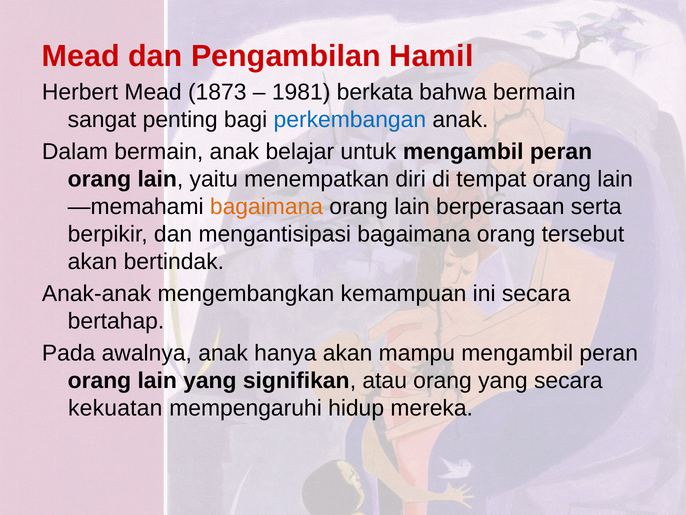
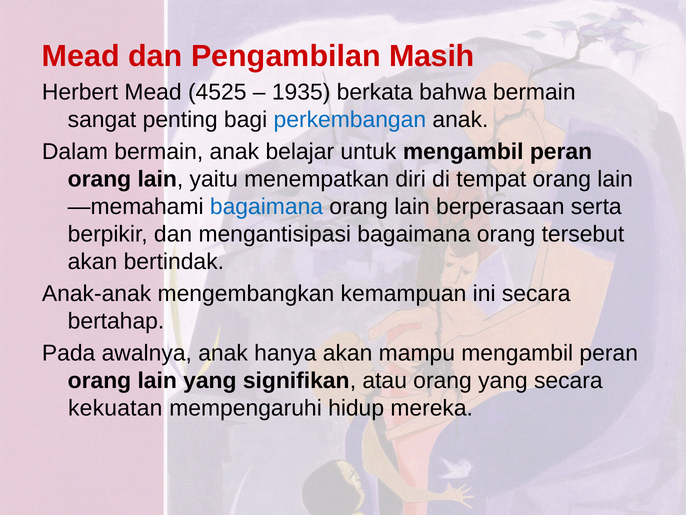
Hamil: Hamil -> Masih
1873: 1873 -> 4525
1981: 1981 -> 1935
bagaimana at (266, 206) colour: orange -> blue
